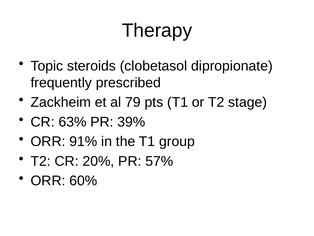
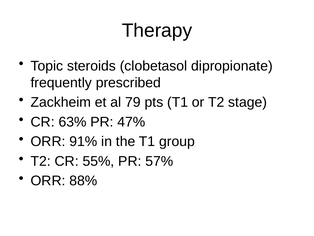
39%: 39% -> 47%
20%: 20% -> 55%
60%: 60% -> 88%
